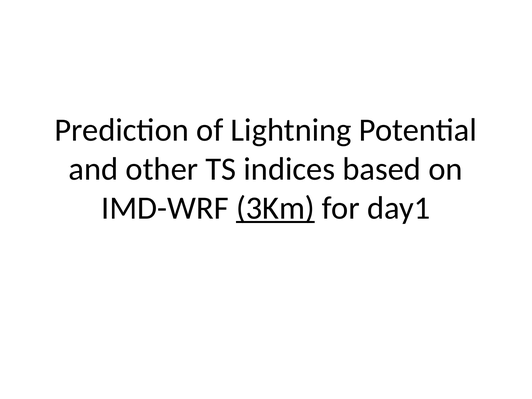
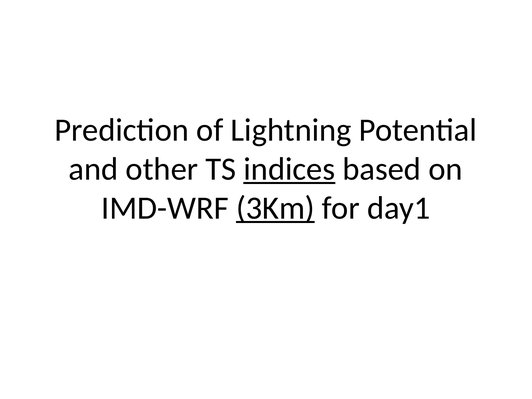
indices underline: none -> present
